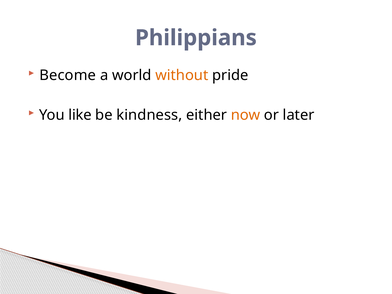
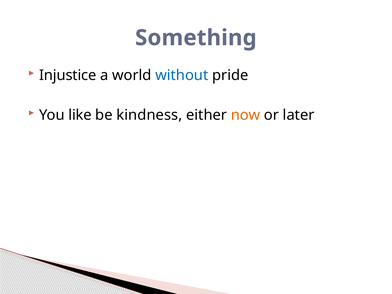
Philippians: Philippians -> Something
Become: Become -> Injustice
without colour: orange -> blue
